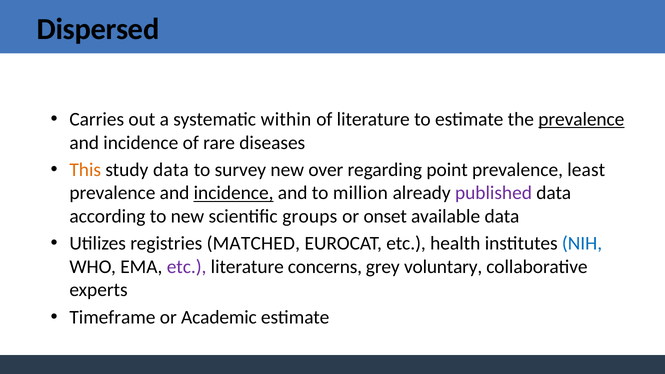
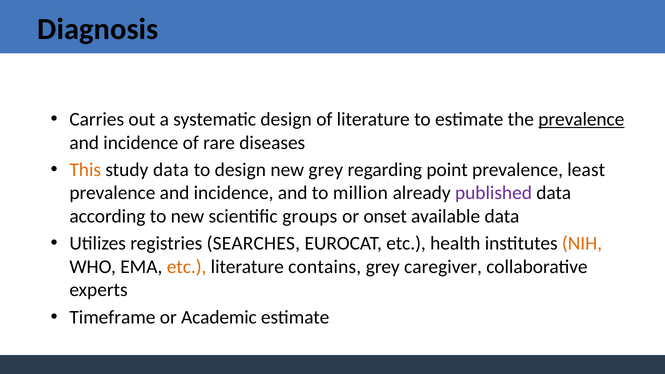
Dispersed: Dispersed -> Diagnosis
systematic within: within -> design
to survey: survey -> design
new over: over -> grey
incidence at (234, 193) underline: present -> none
MATCHED: MATCHED -> SEARCHES
NIH colour: blue -> orange
etc at (187, 267) colour: purple -> orange
concerns: concerns -> contains
voluntary: voluntary -> caregiver
